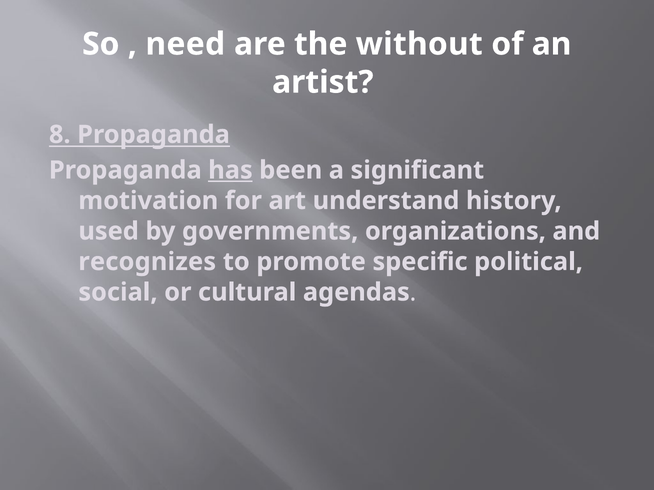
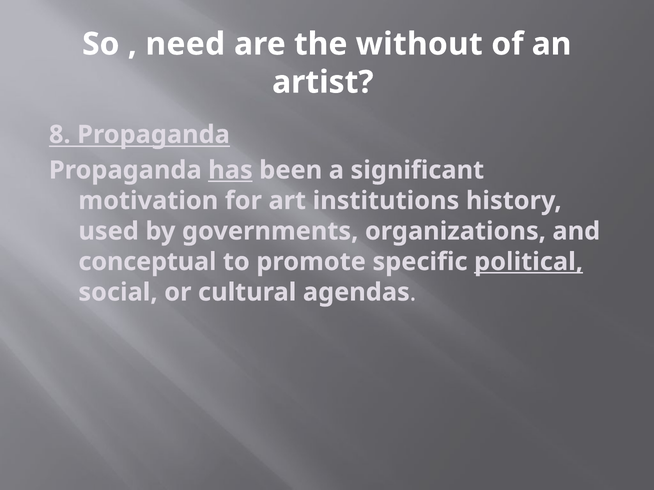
understand: understand -> institutions
recognizes: recognizes -> conceptual
political underline: none -> present
